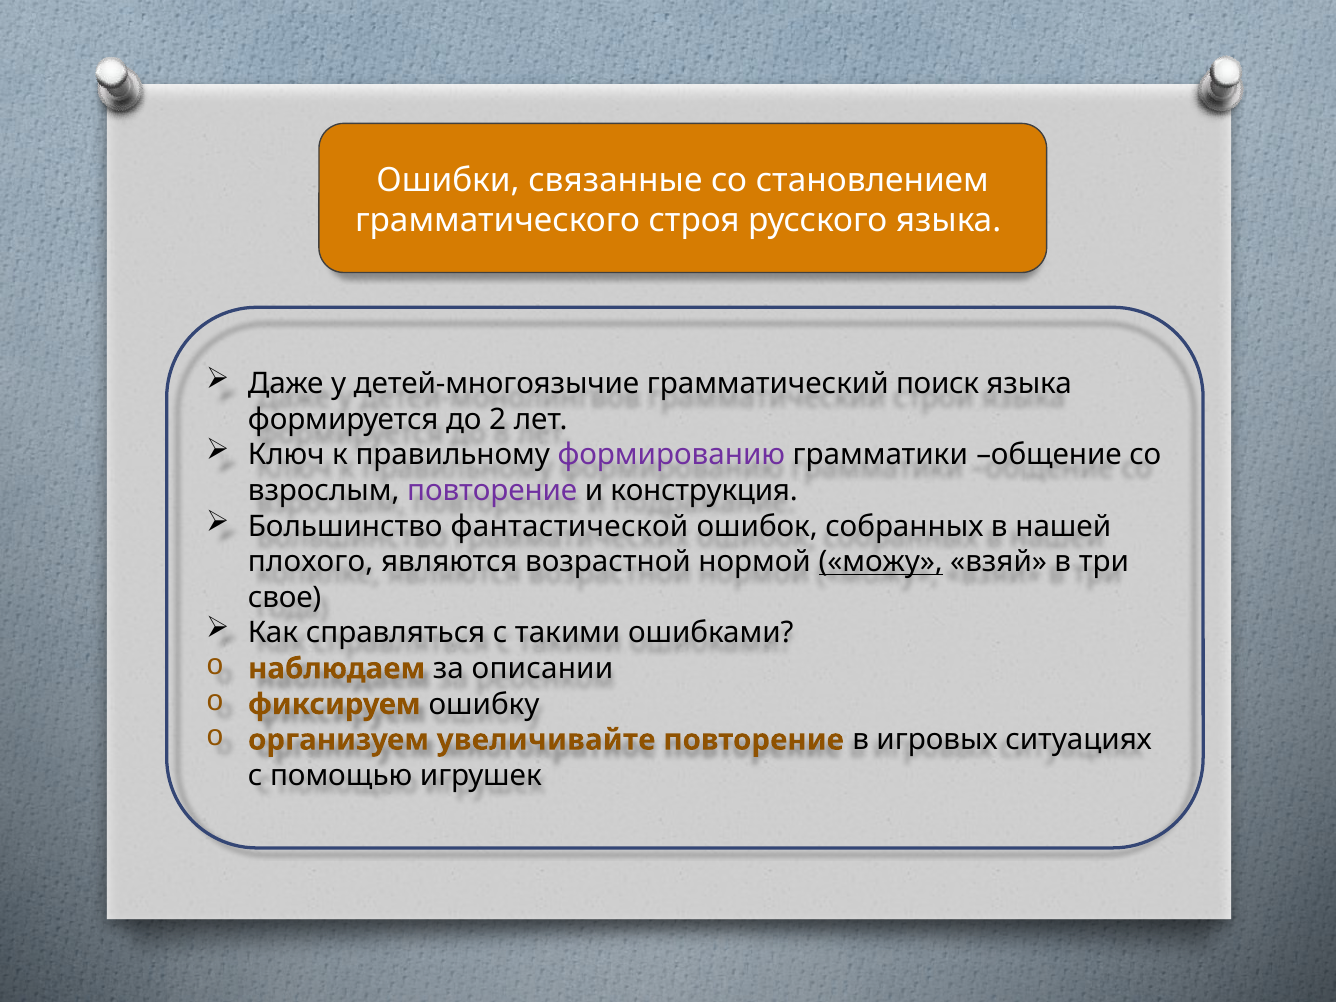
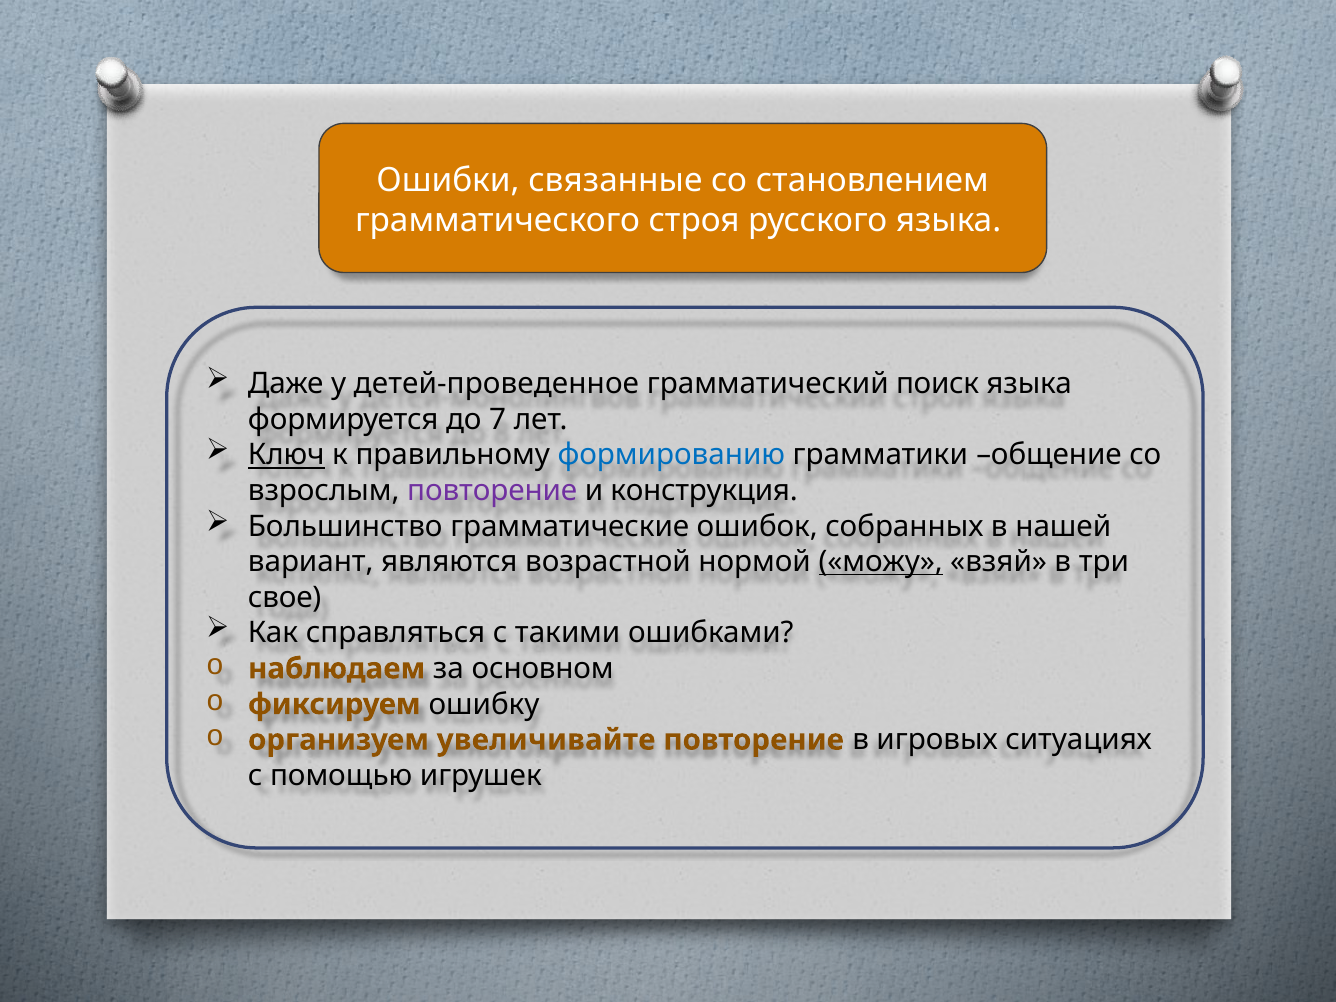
детей-многоязычие: детей-многоязычие -> детей-проведенное
2: 2 -> 7
Ключ underline: none -> present
формированию colour: purple -> blue
фантастической: фантастической -> грамматические
плохого: плохого -> вариант
описании: описании -> основном
